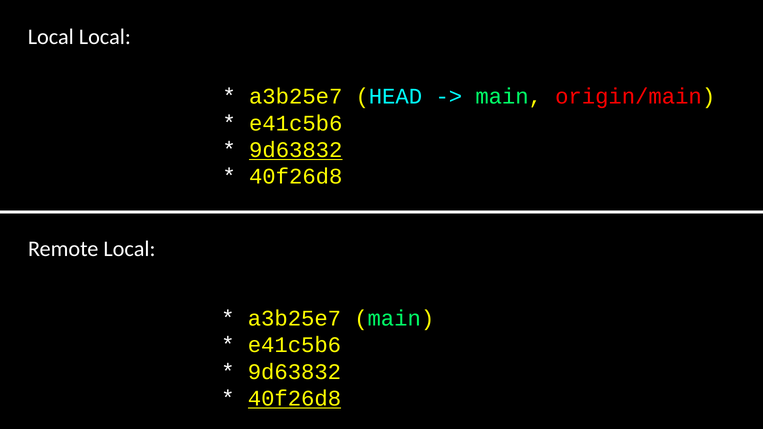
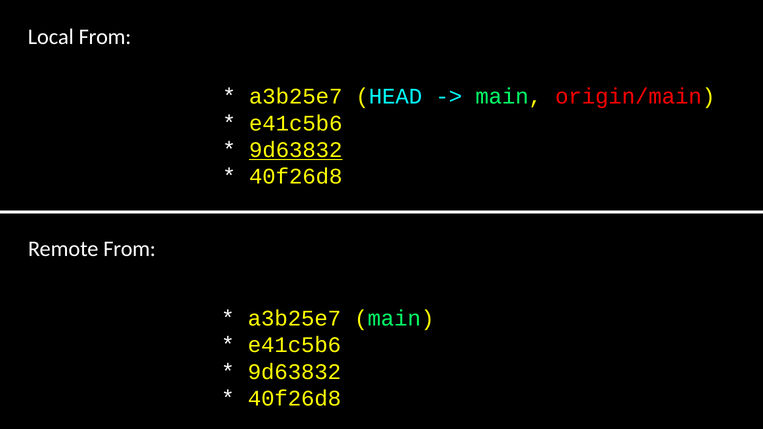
Local Local: Local -> From
Remote Local: Local -> From
40f26d8 at (294, 399) underline: present -> none
